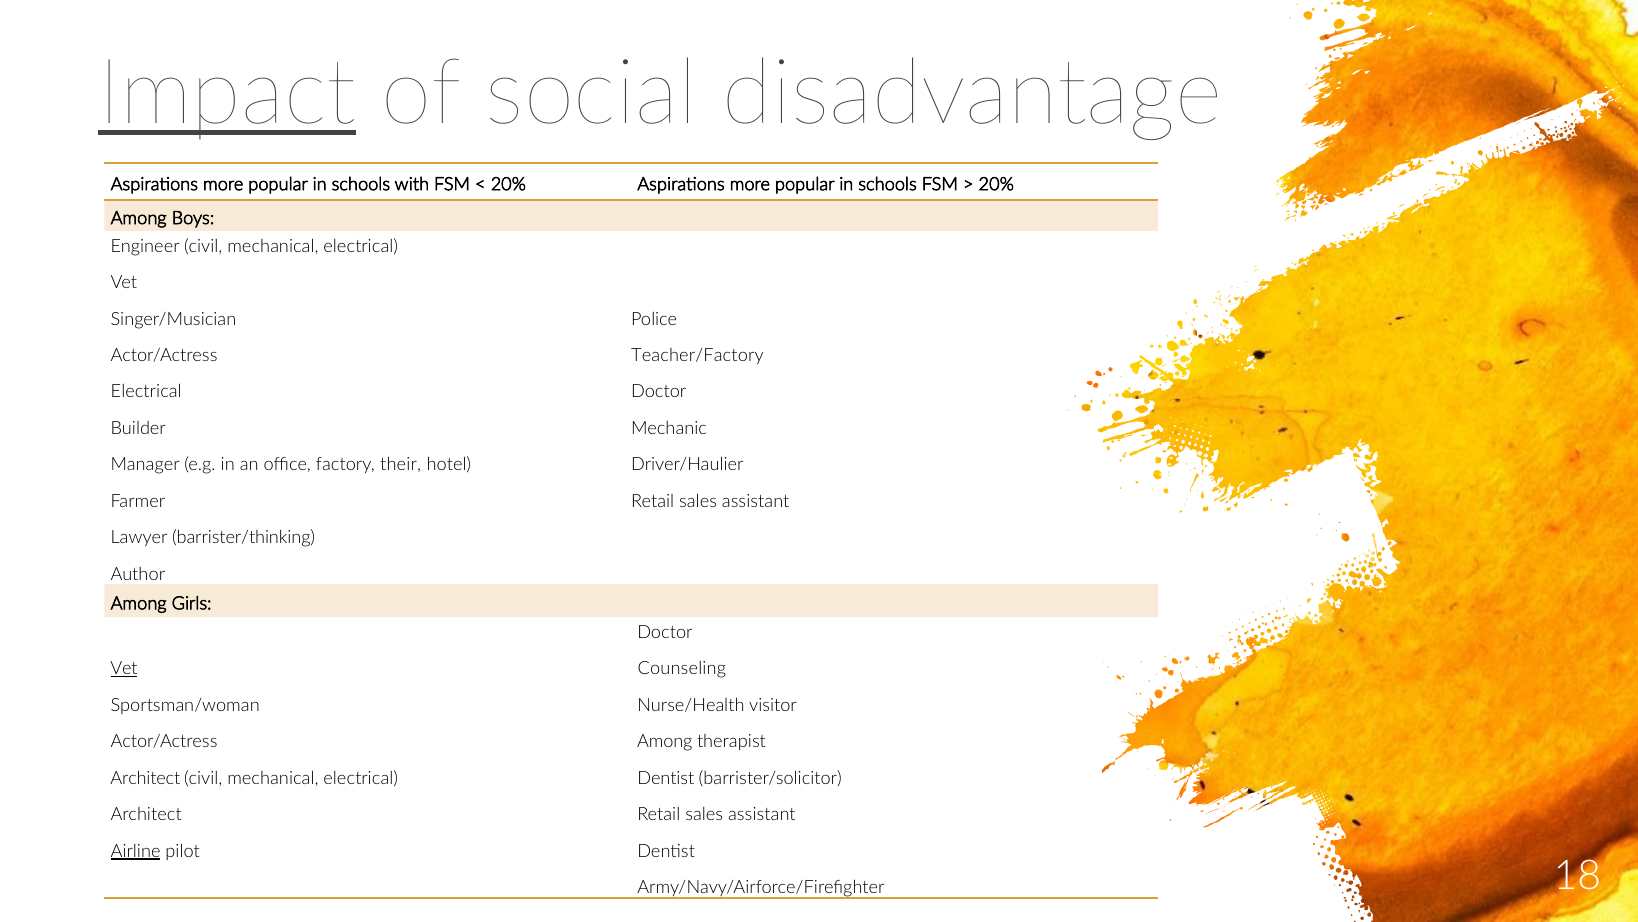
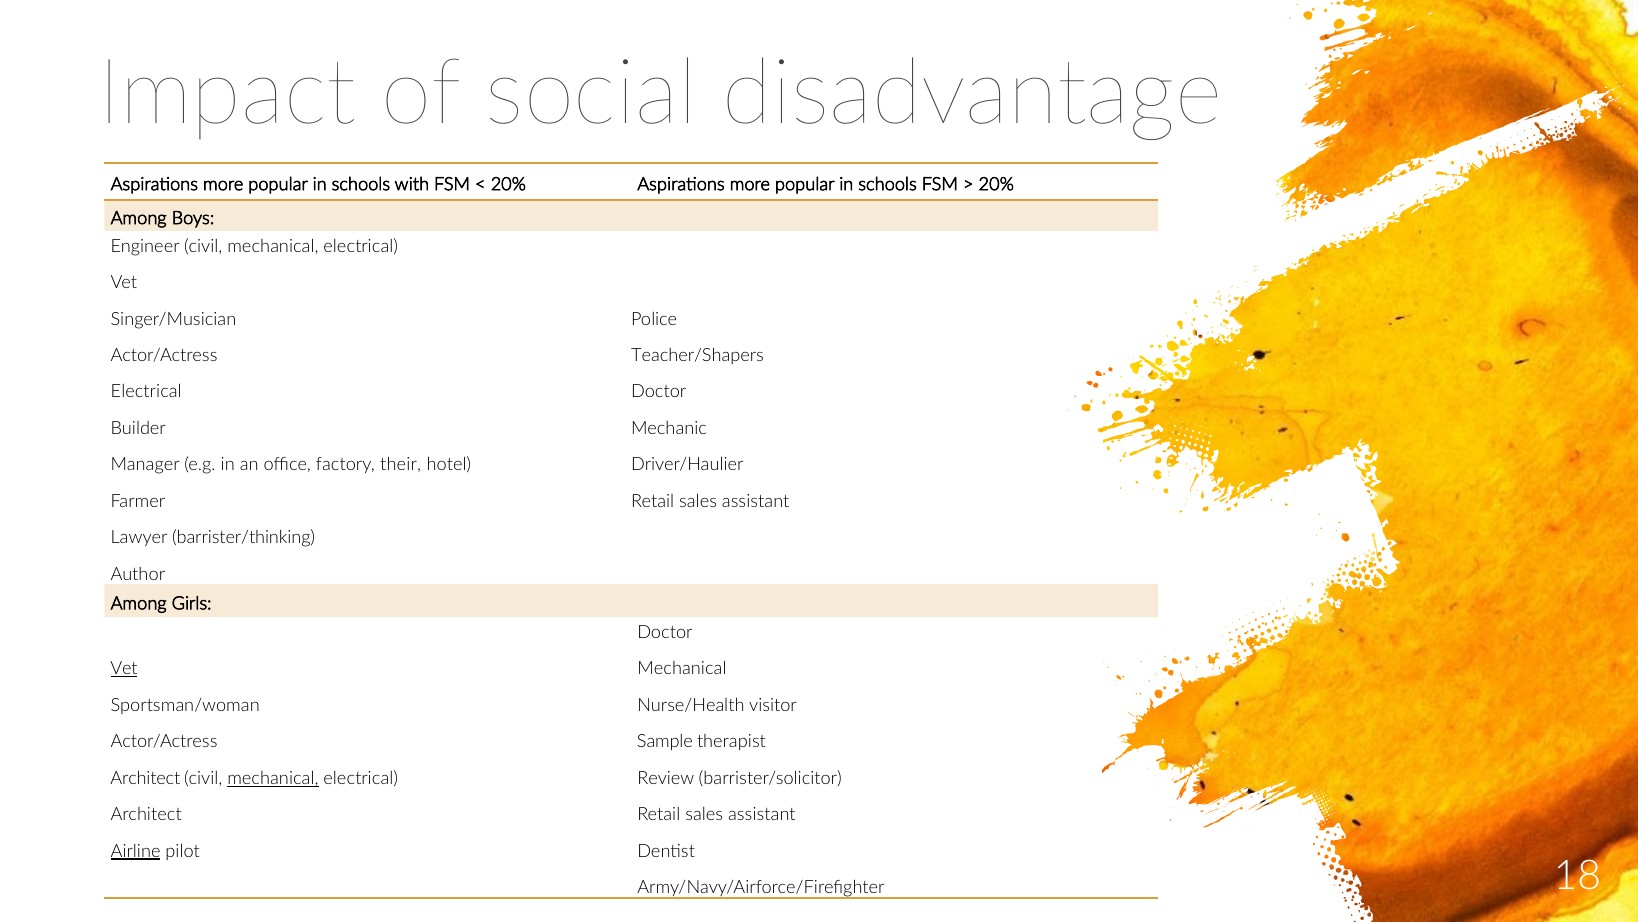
Impact underline: present -> none
Teacher/Factory: Teacher/Factory -> Teacher/Shapers
Counseling at (682, 668): Counseling -> Mechanical
Among at (665, 741): Among -> Sample
mechanical at (273, 778) underline: none -> present
Dentist at (666, 778): Dentist -> Review
